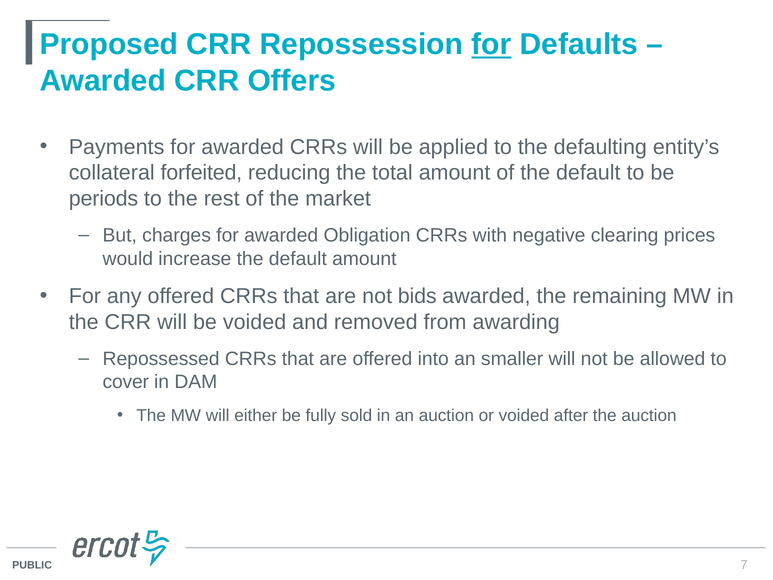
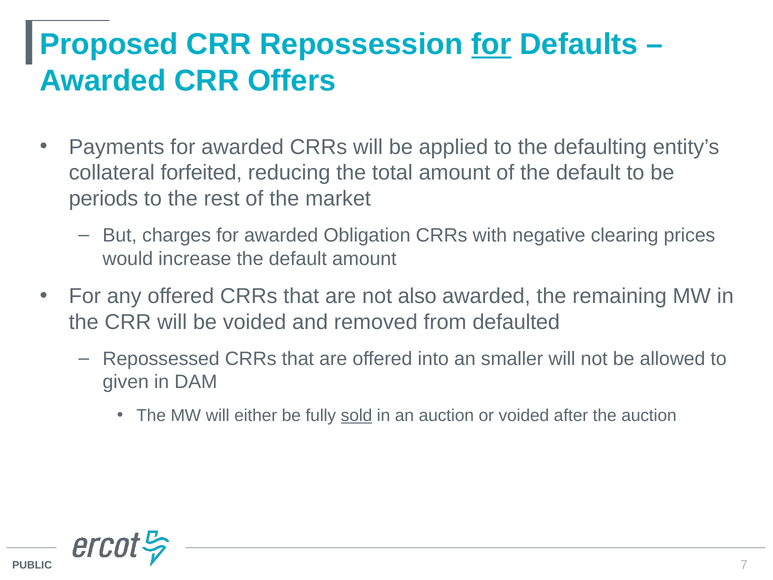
bids: bids -> also
awarding: awarding -> defaulted
cover: cover -> given
sold underline: none -> present
